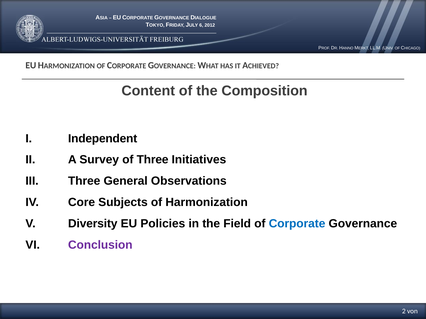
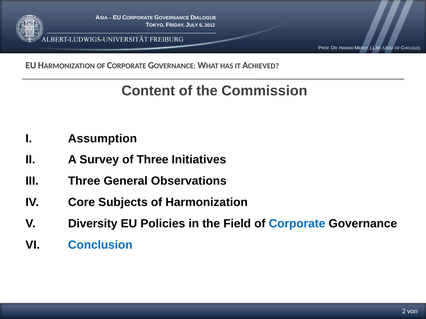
Composition: Composition -> Commission
Independent: Independent -> Assumption
Conclusion colour: purple -> blue
